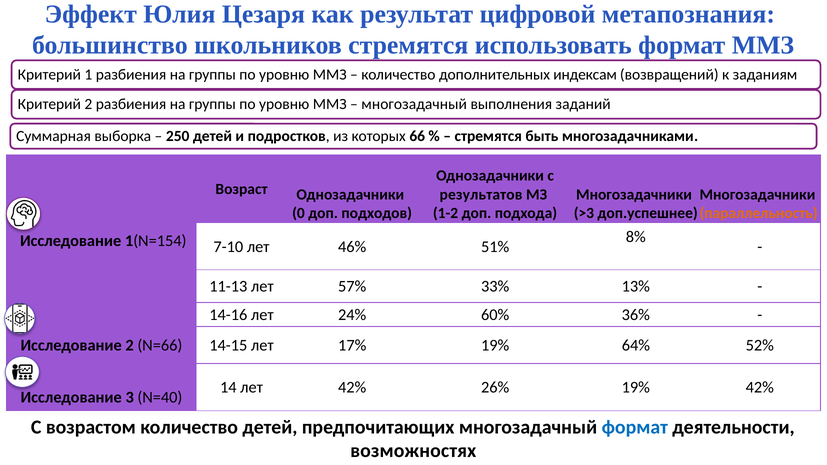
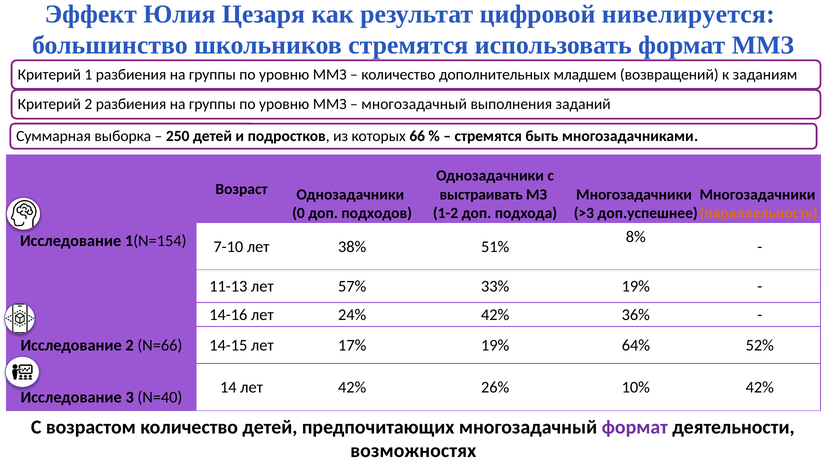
метапознания: метапознания -> нивелируется
индексам: индексам -> младшем
результатов: результатов -> выстраивать
46%: 46% -> 38%
33% 13%: 13% -> 19%
24% 60%: 60% -> 42%
26% 19%: 19% -> 10%
формат at (635, 427) colour: blue -> purple
